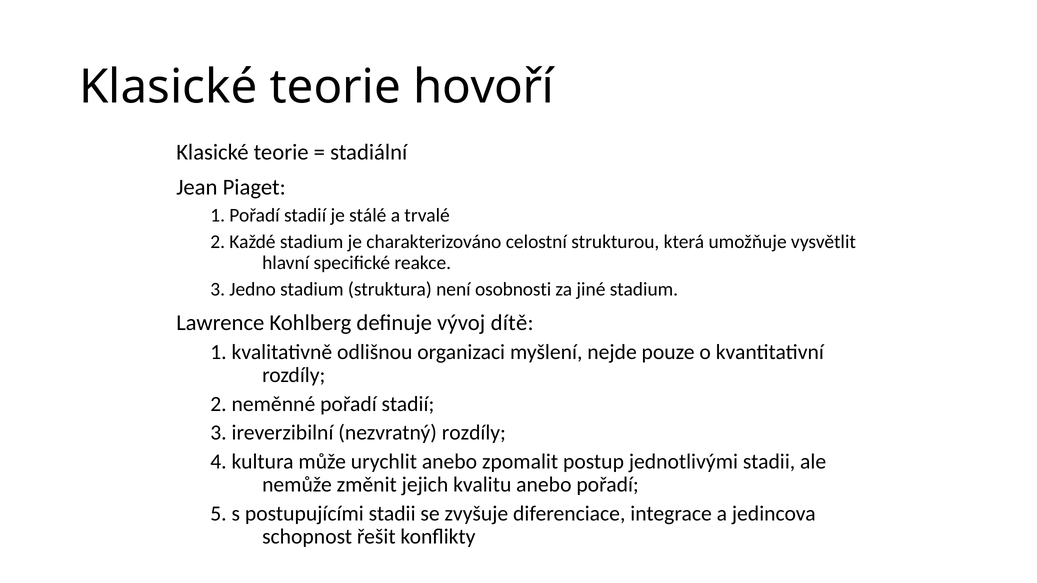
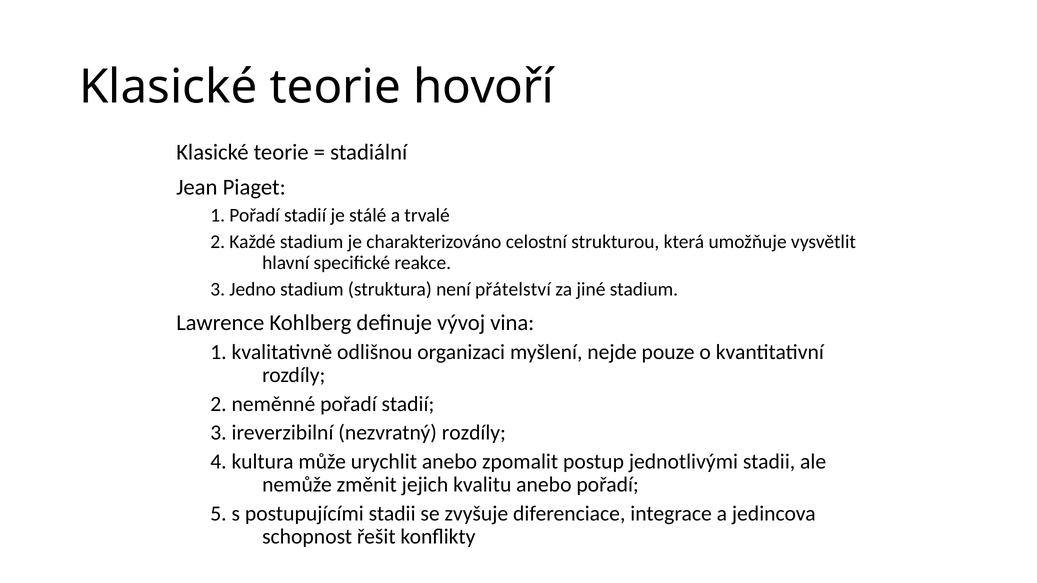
osobnosti: osobnosti -> přátelství
dítě: dítě -> vina
